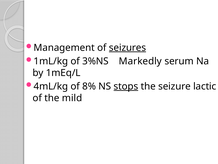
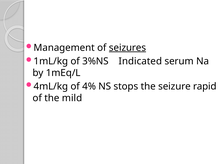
Markedly: Markedly -> Indicated
8%: 8% -> 4%
stops underline: present -> none
lactic: lactic -> rapid
